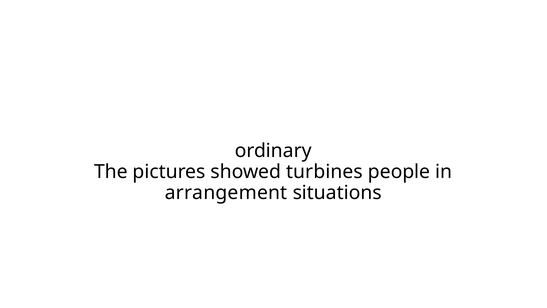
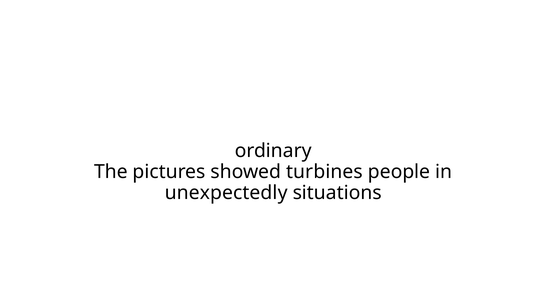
arrangement: arrangement -> unexpectedly
